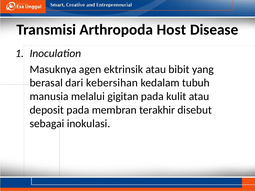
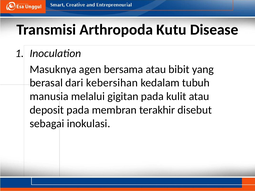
Host: Host -> Kutu
ektrinsik: ektrinsik -> bersama
